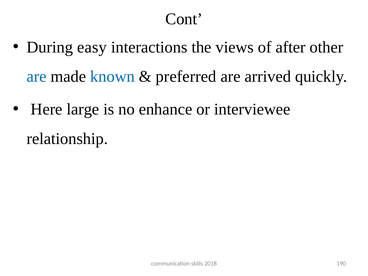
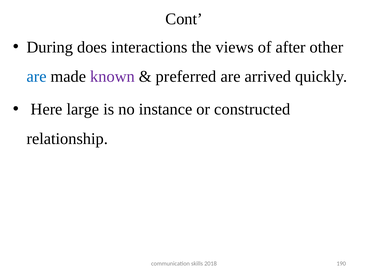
easy: easy -> does
known colour: blue -> purple
enhance: enhance -> instance
interviewee: interviewee -> constructed
